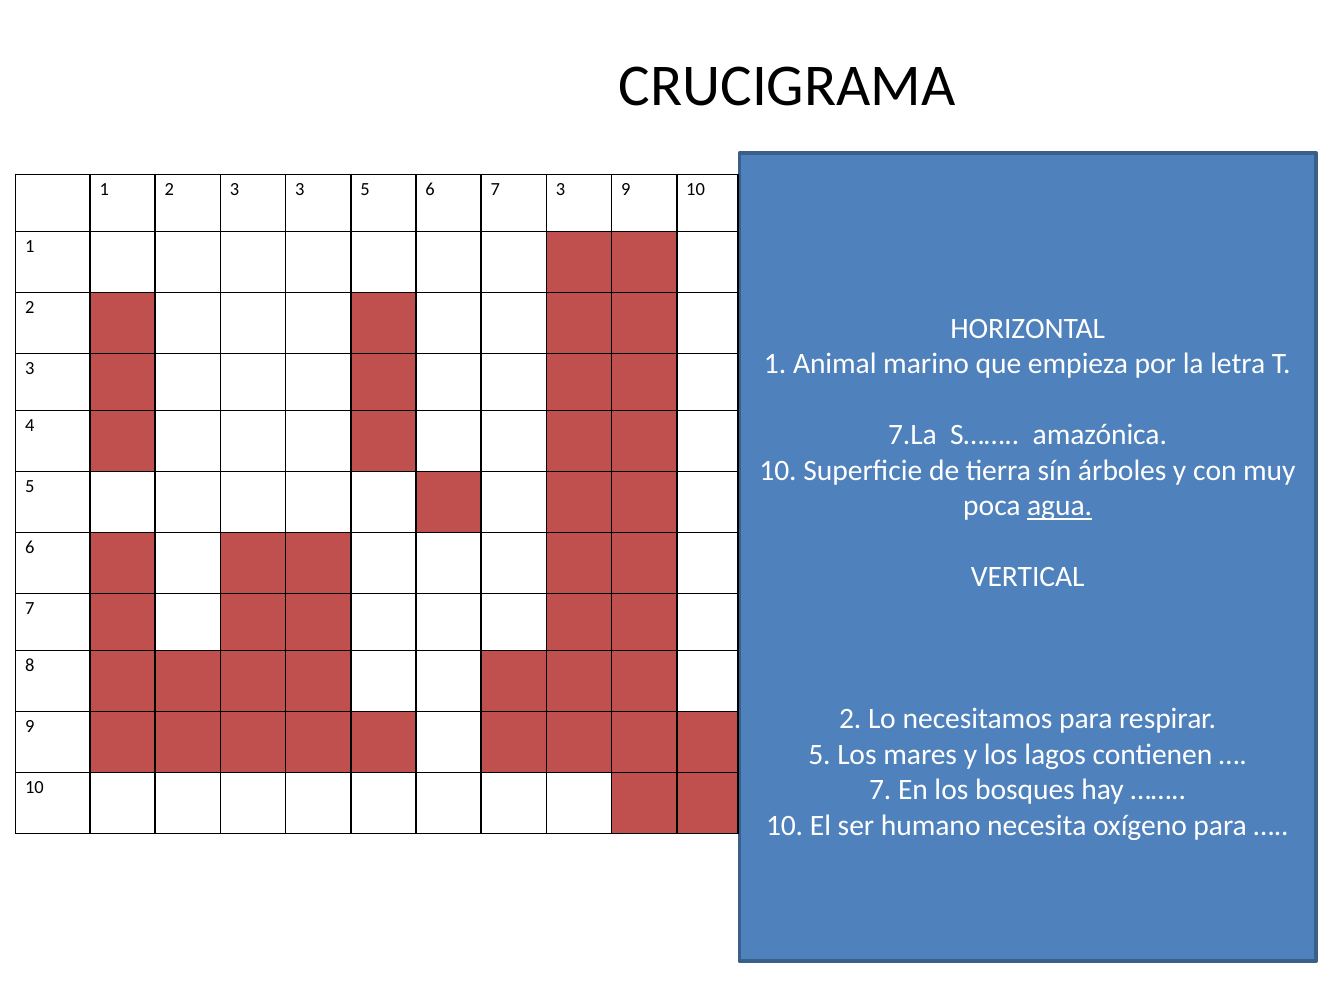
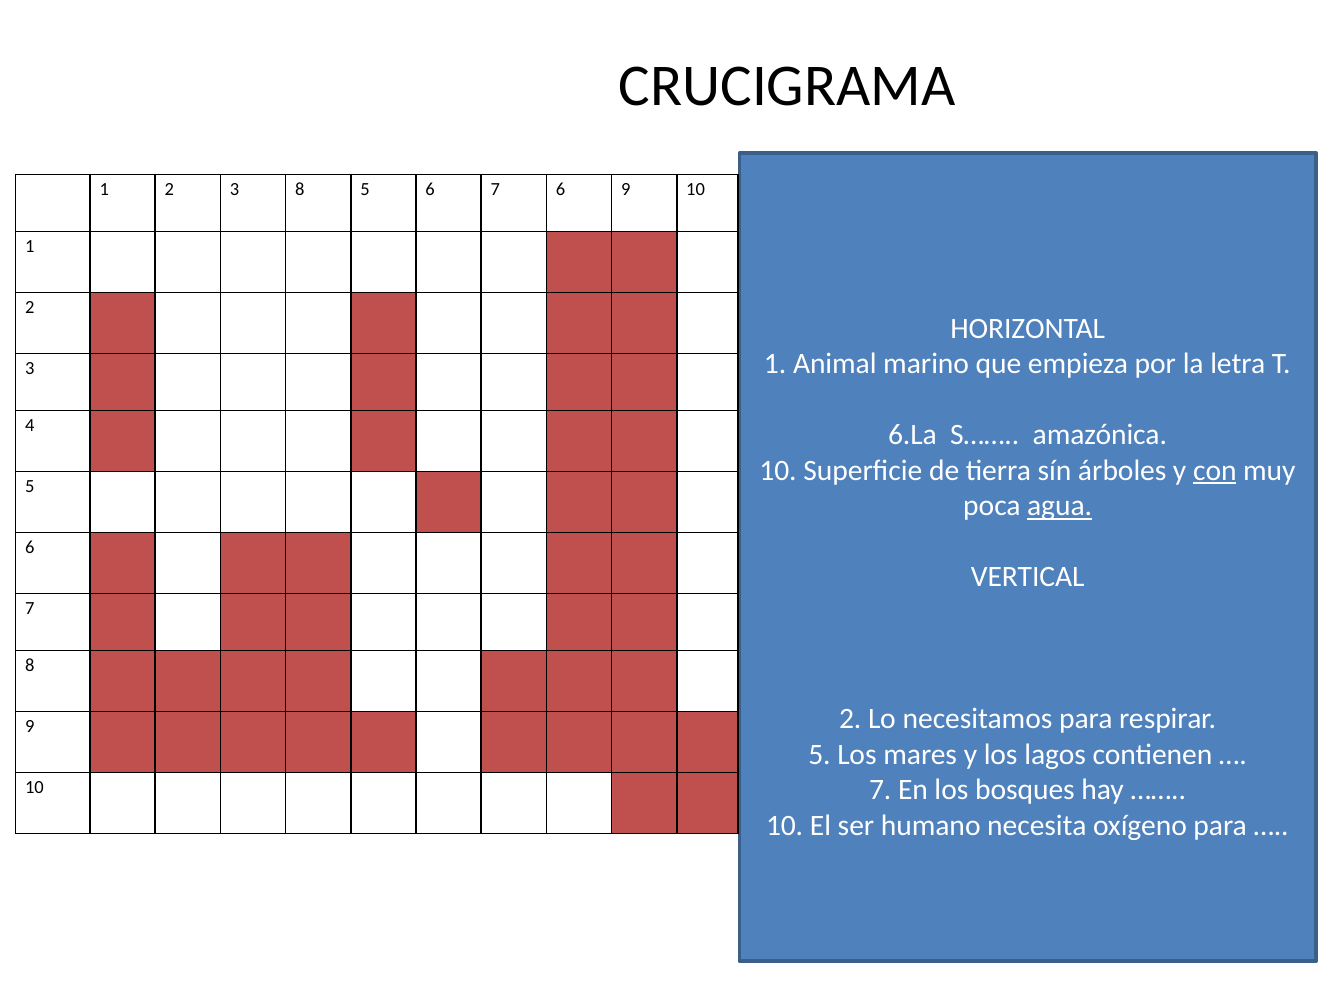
3 3: 3 -> 8
7 3: 3 -> 6
7.La: 7.La -> 6.La
con underline: none -> present
